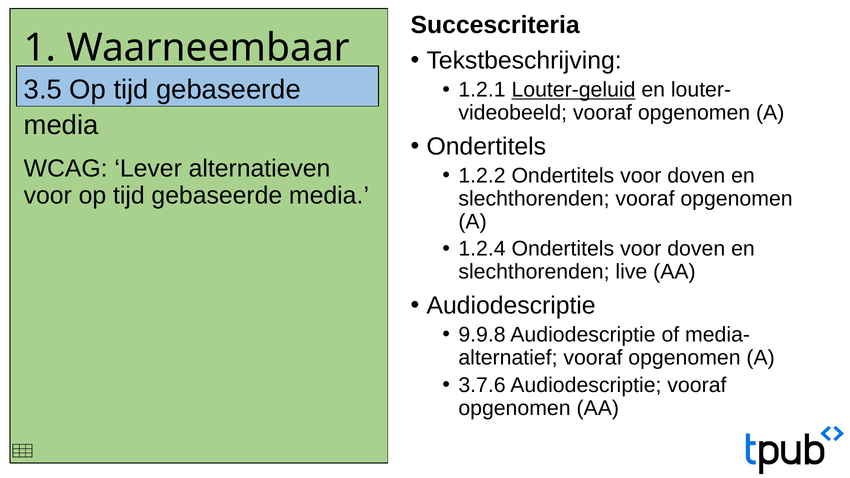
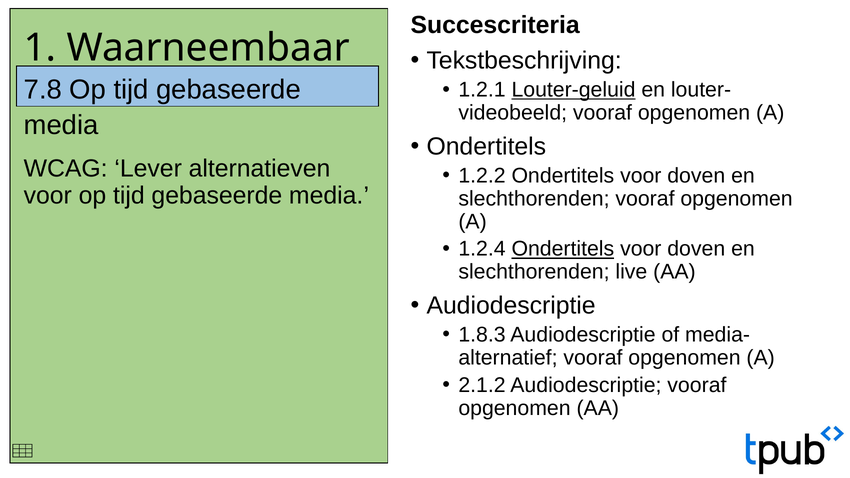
3.5: 3.5 -> 7.8
Ondertitels at (563, 249) underline: none -> present
9.9.8: 9.9.8 -> 1.8.3
3.7.6: 3.7.6 -> 2.1.2
